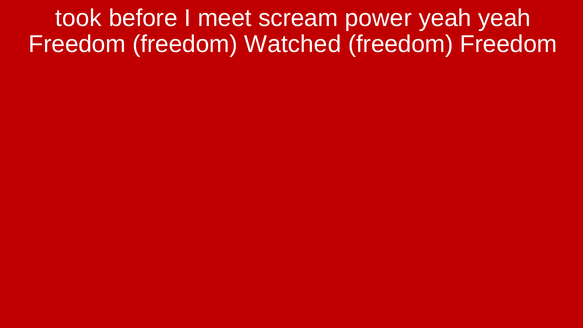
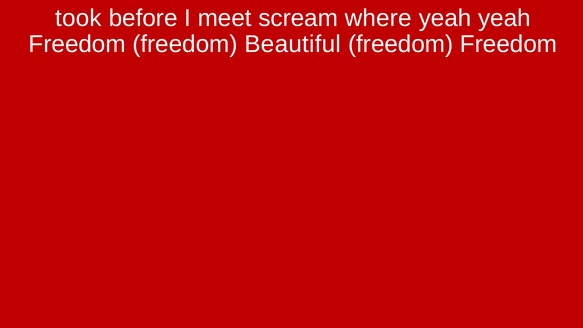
power: power -> where
Watched: Watched -> Beautiful
